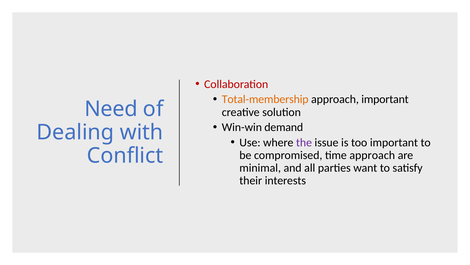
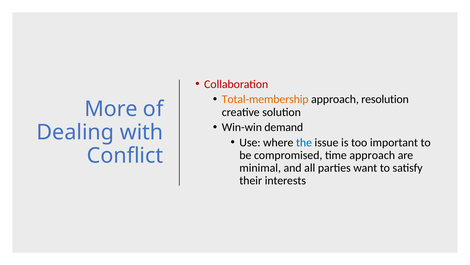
approach important: important -> resolution
Need: Need -> More
the colour: purple -> blue
